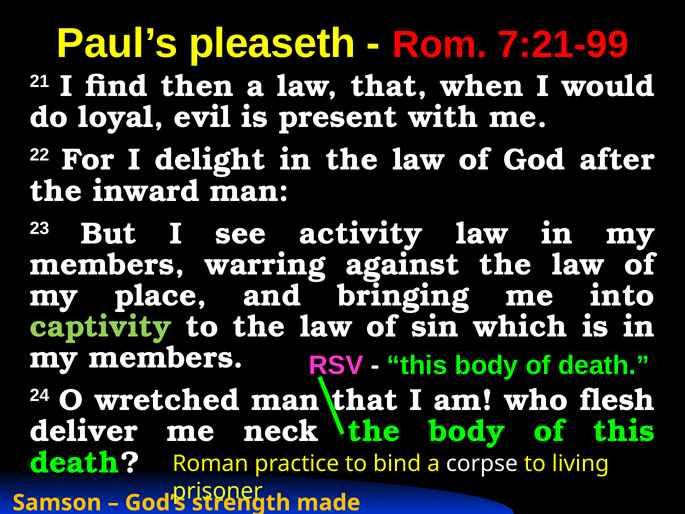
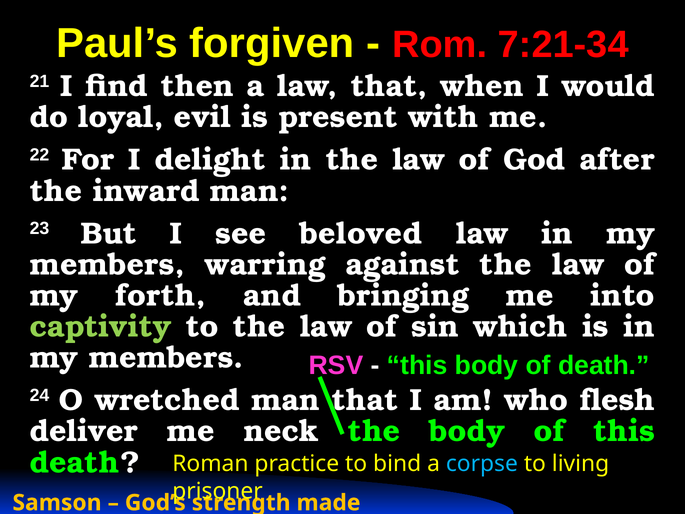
pleaseth: pleaseth -> forgiven
7:21-99: 7:21-99 -> 7:21-34
activity: activity -> beloved
place: place -> forth
corpse colour: white -> light blue
